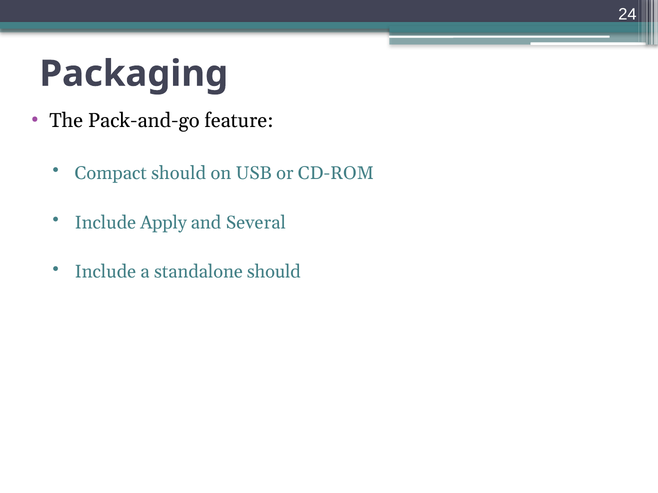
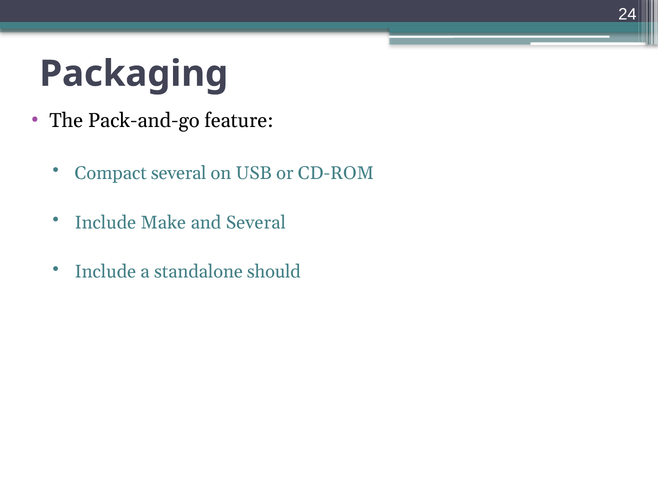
Compact should: should -> several
Apply: Apply -> Make
